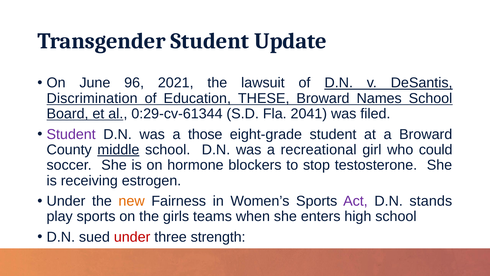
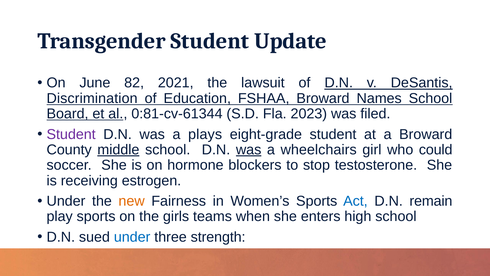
96: 96 -> 82
THESE: THESE -> FSHAA
0:29-cv-61344: 0:29-cv-61344 -> 0:81-cv-61344
2041: 2041 -> 2023
those: those -> plays
was at (249, 150) underline: none -> present
recreational: recreational -> wheelchairs
Act colour: purple -> blue
stands: stands -> remain
under at (132, 237) colour: red -> blue
